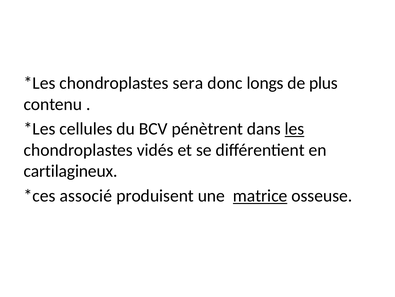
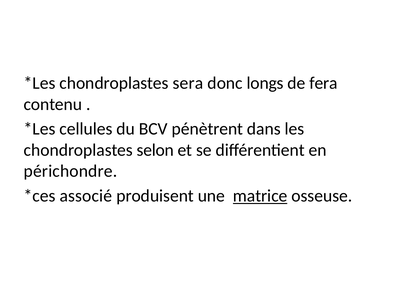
plus: plus -> fera
les underline: present -> none
vidés: vidés -> selon
cartilagineux: cartilagineux -> périchondre
